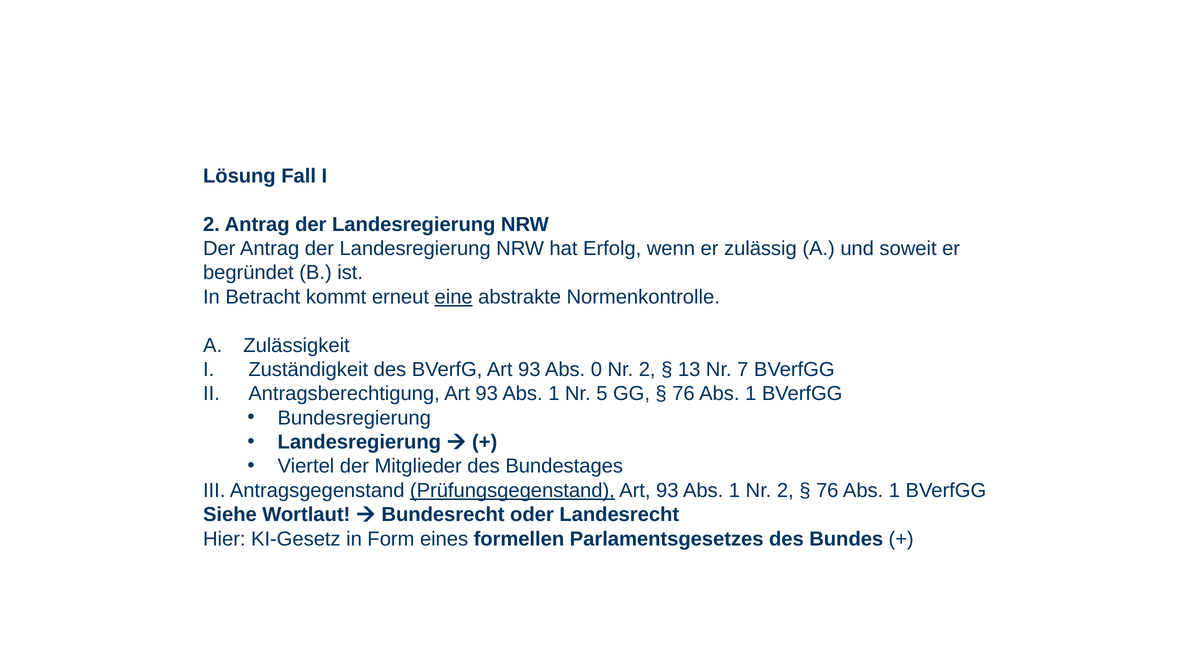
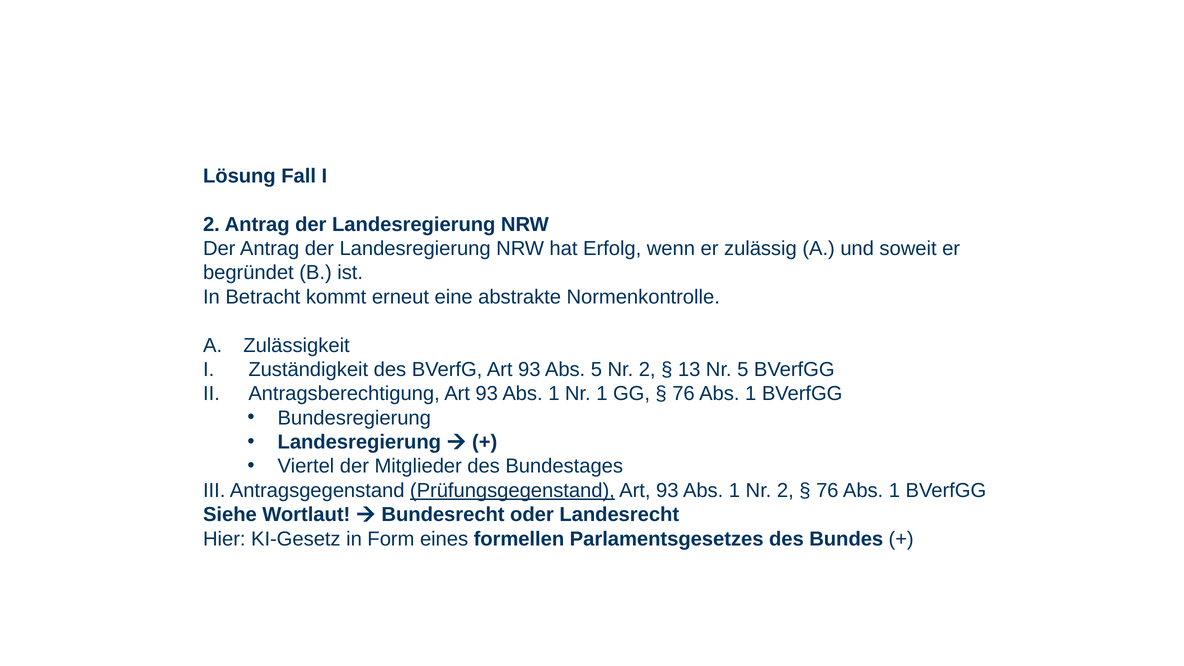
eine underline: present -> none
Abs 0: 0 -> 5
Nr 7: 7 -> 5
Nr 5: 5 -> 1
